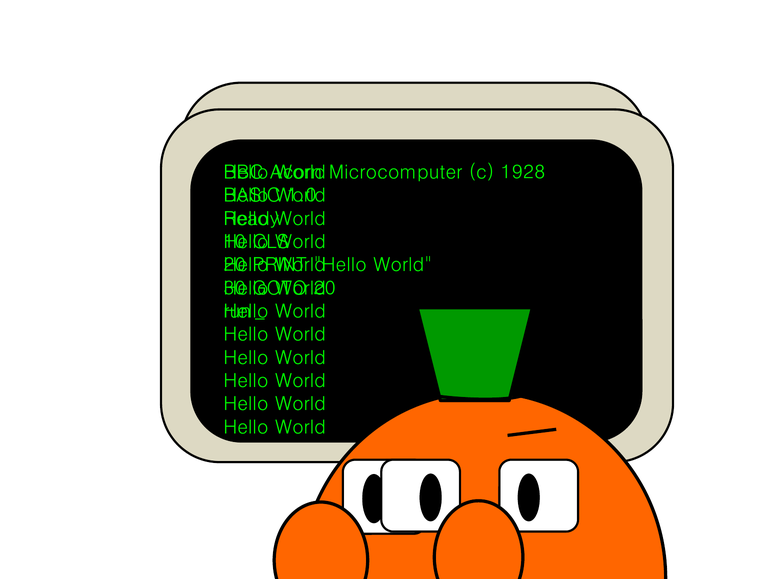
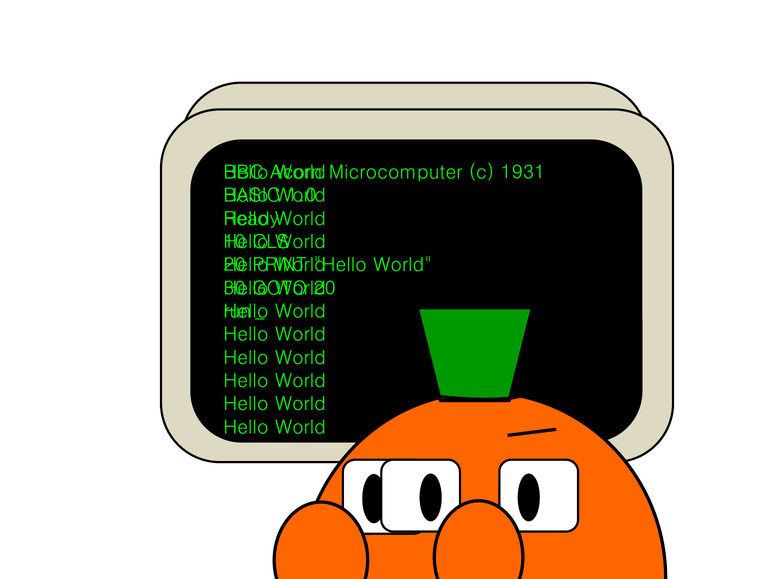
1928: 1928 -> 1931
